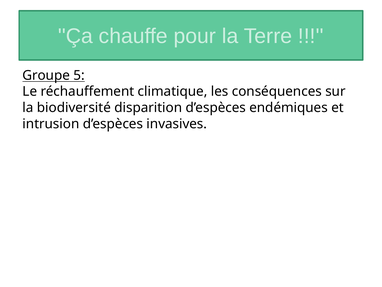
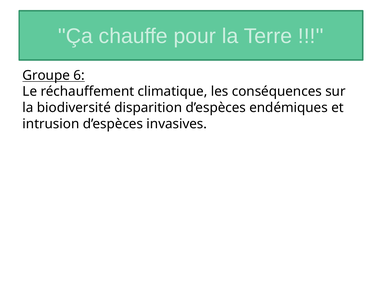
5: 5 -> 6
